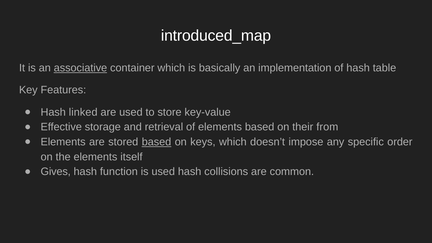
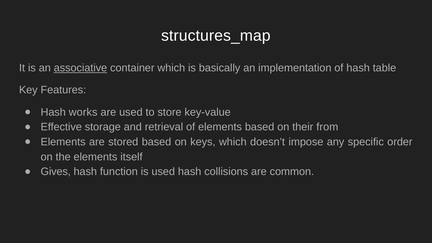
introduced_map: introduced_map -> structures_map
linked: linked -> works
based at (157, 142) underline: present -> none
